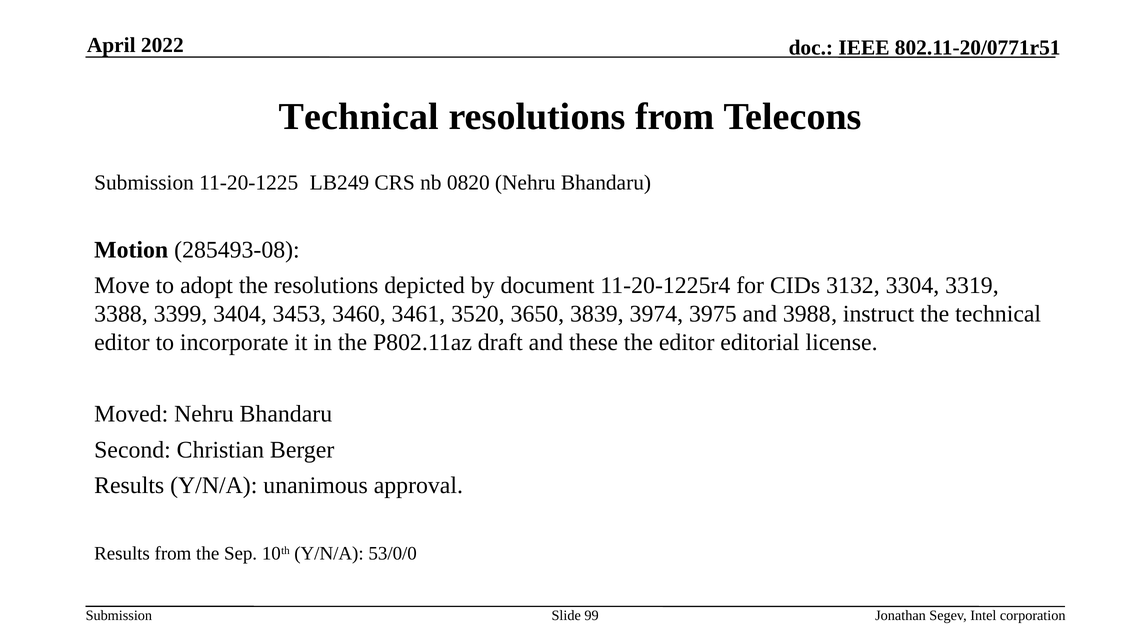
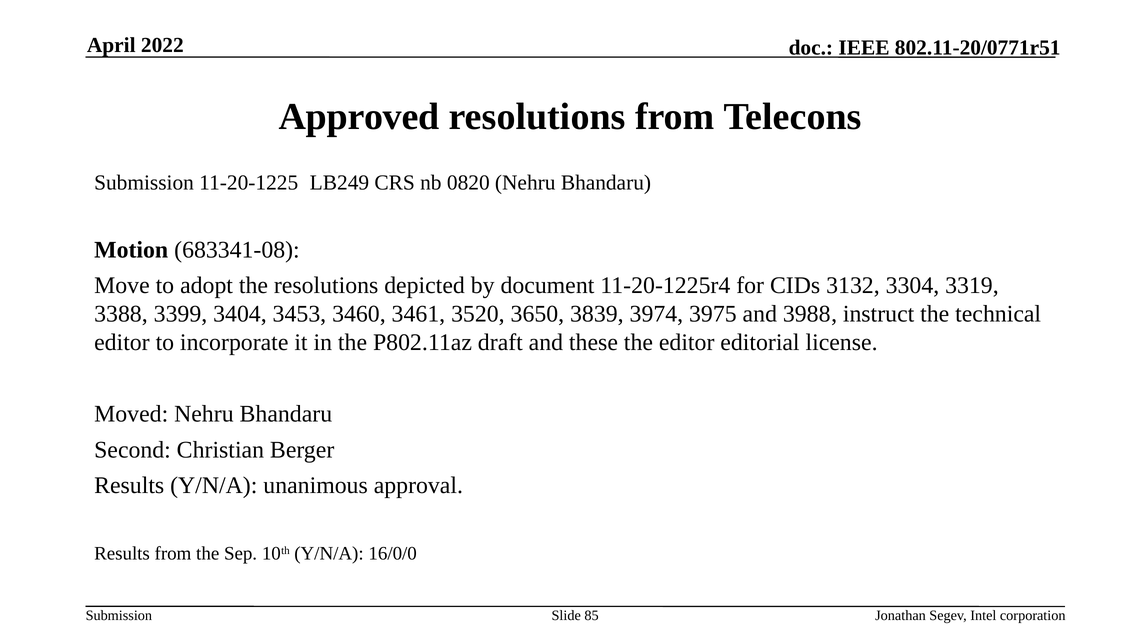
Technical at (359, 117): Technical -> Approved
285493-08: 285493-08 -> 683341-08
53/0/0: 53/0/0 -> 16/0/0
99: 99 -> 85
